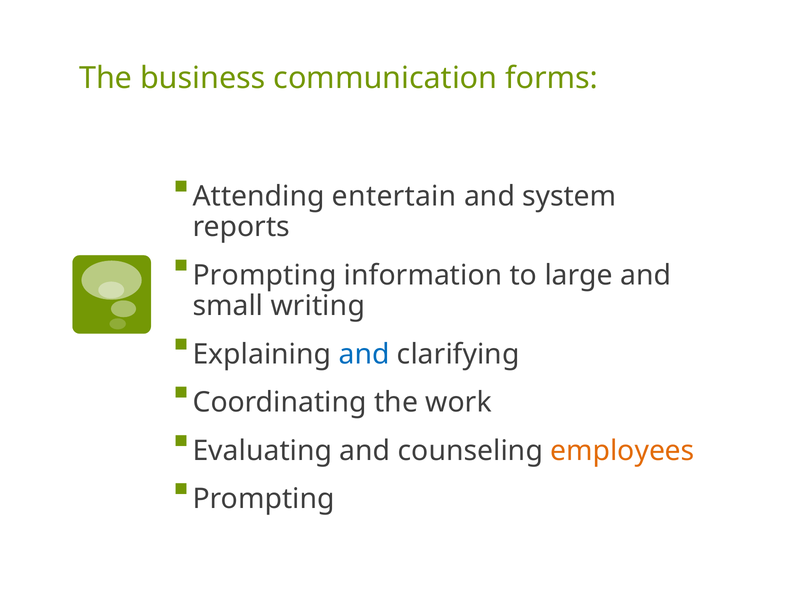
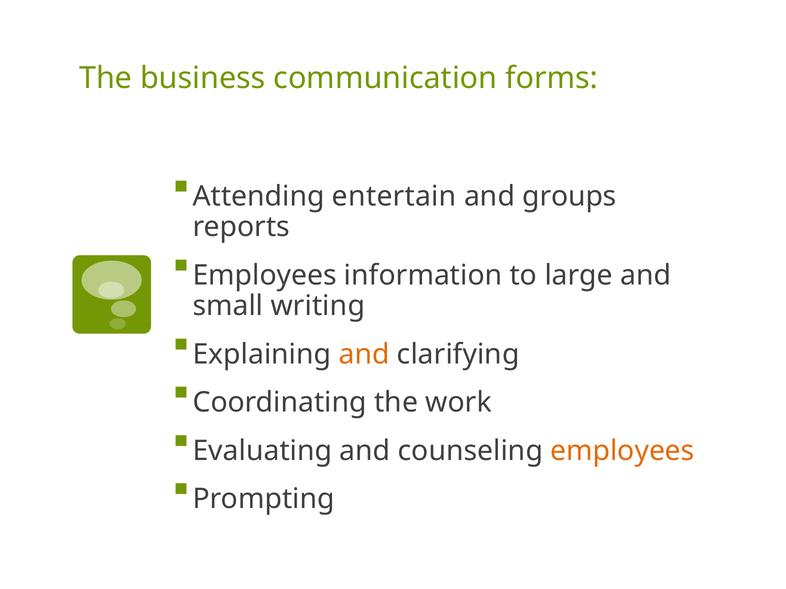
system: system -> groups
Prompting at (265, 276): Prompting -> Employees
and at (364, 355) colour: blue -> orange
